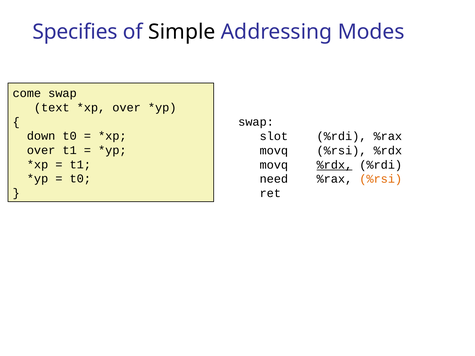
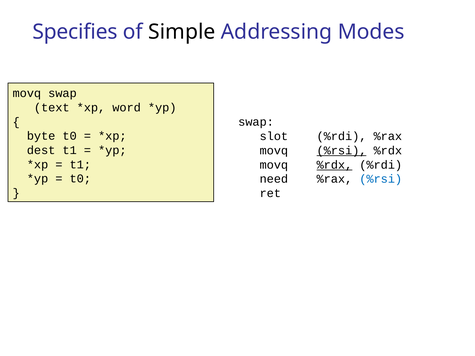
come at (27, 93): come -> movq
over at (127, 108): over -> word
down: down -> byte
over at (41, 150): over -> dest
%rsi at (342, 151) underline: none -> present
%rsi at (381, 179) colour: orange -> blue
